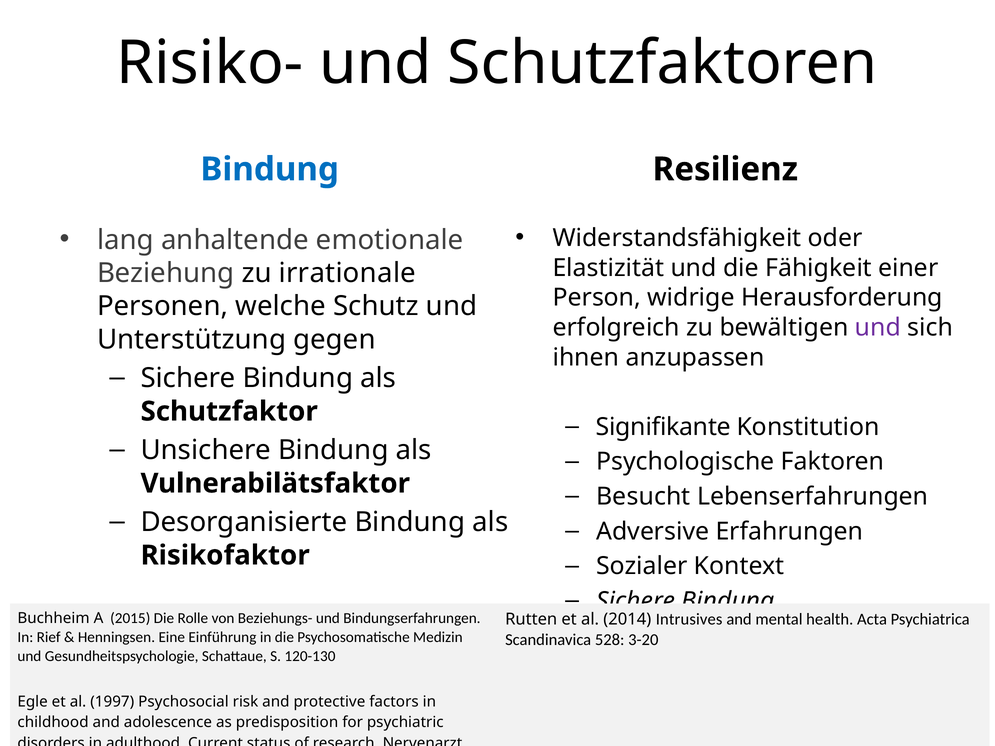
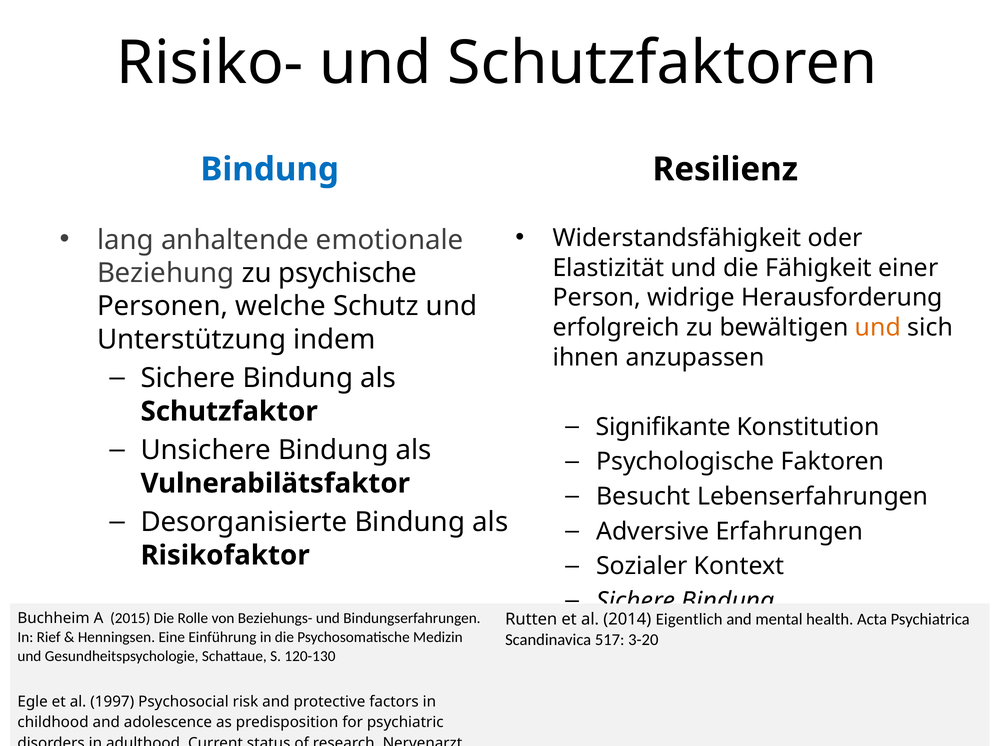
irrationale: irrationale -> psychische
und at (878, 328) colour: purple -> orange
gegen: gegen -> indem
Intrusives: Intrusives -> Eigentlich
528: 528 -> 517
